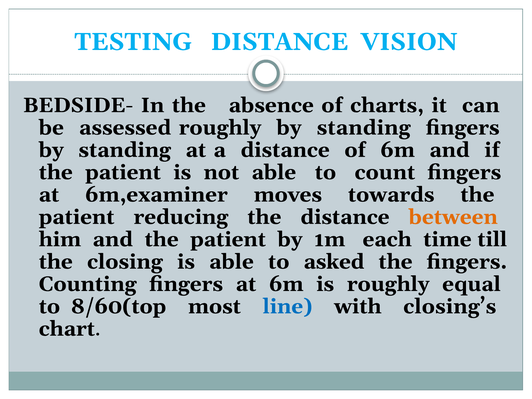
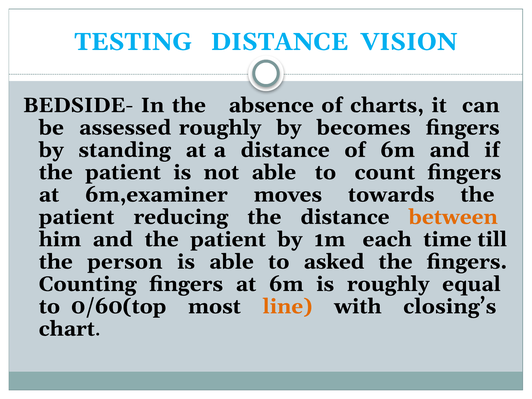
roughly by standing: standing -> becomes
closing: closing -> person
8/60(top: 8/60(top -> 0/60(top
line colour: blue -> orange
